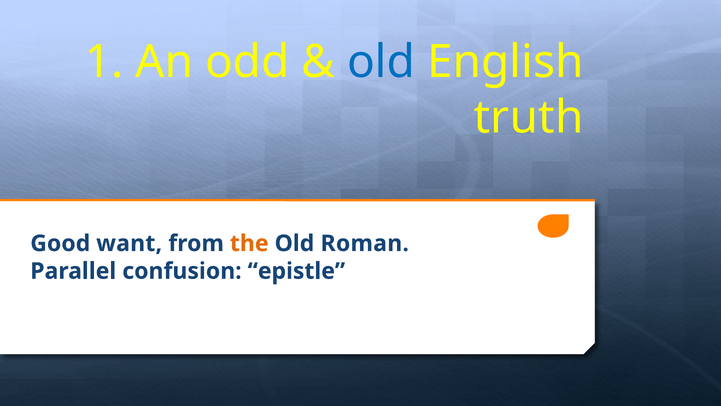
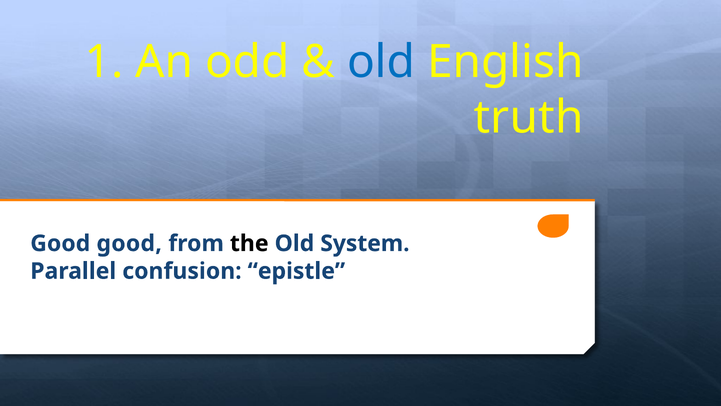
Good want: want -> good
the colour: orange -> black
Roman: Roman -> System
